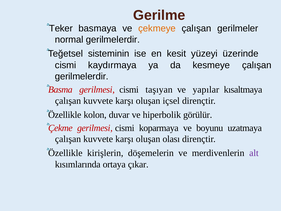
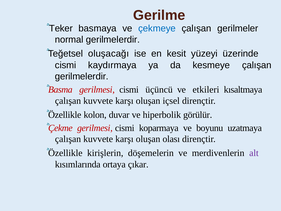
çekmeye colour: orange -> blue
sisteminin: sisteminin -> oluşacağı
taşıyan: taşıyan -> üçüncü
yapılar: yapılar -> etkileri
